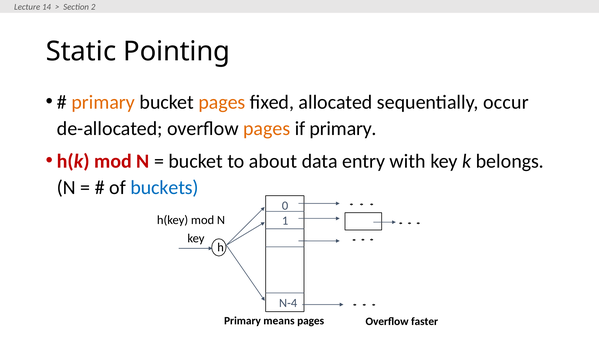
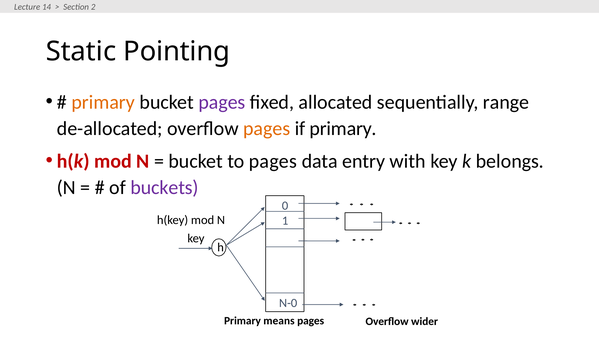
pages at (222, 102) colour: orange -> purple
occur: occur -> range
to about: about -> pages
buckets colour: blue -> purple
N-4: N-4 -> N-0
faster: faster -> wider
